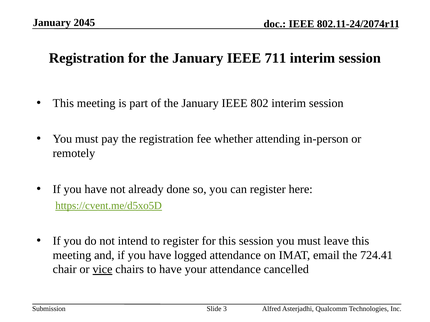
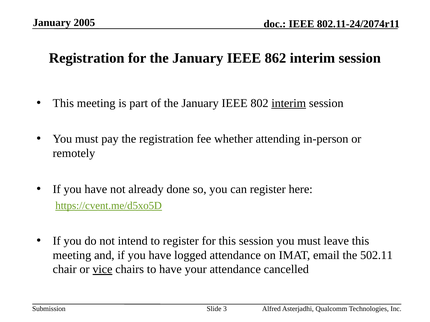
2045: 2045 -> 2005
711: 711 -> 862
interim at (289, 103) underline: none -> present
724.41: 724.41 -> 502.11
